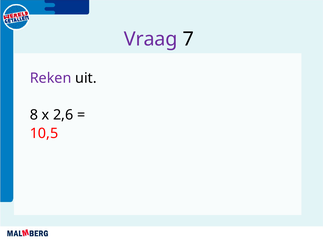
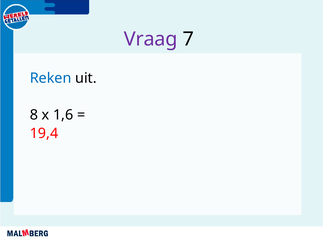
Reken colour: purple -> blue
2,6: 2,6 -> 1,6
10,5: 10,5 -> 19,4
